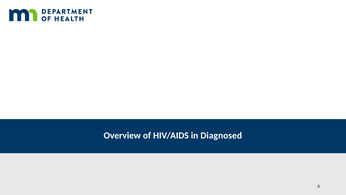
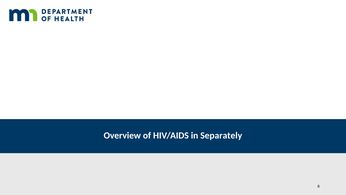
Diagnosed: Diagnosed -> Separately
